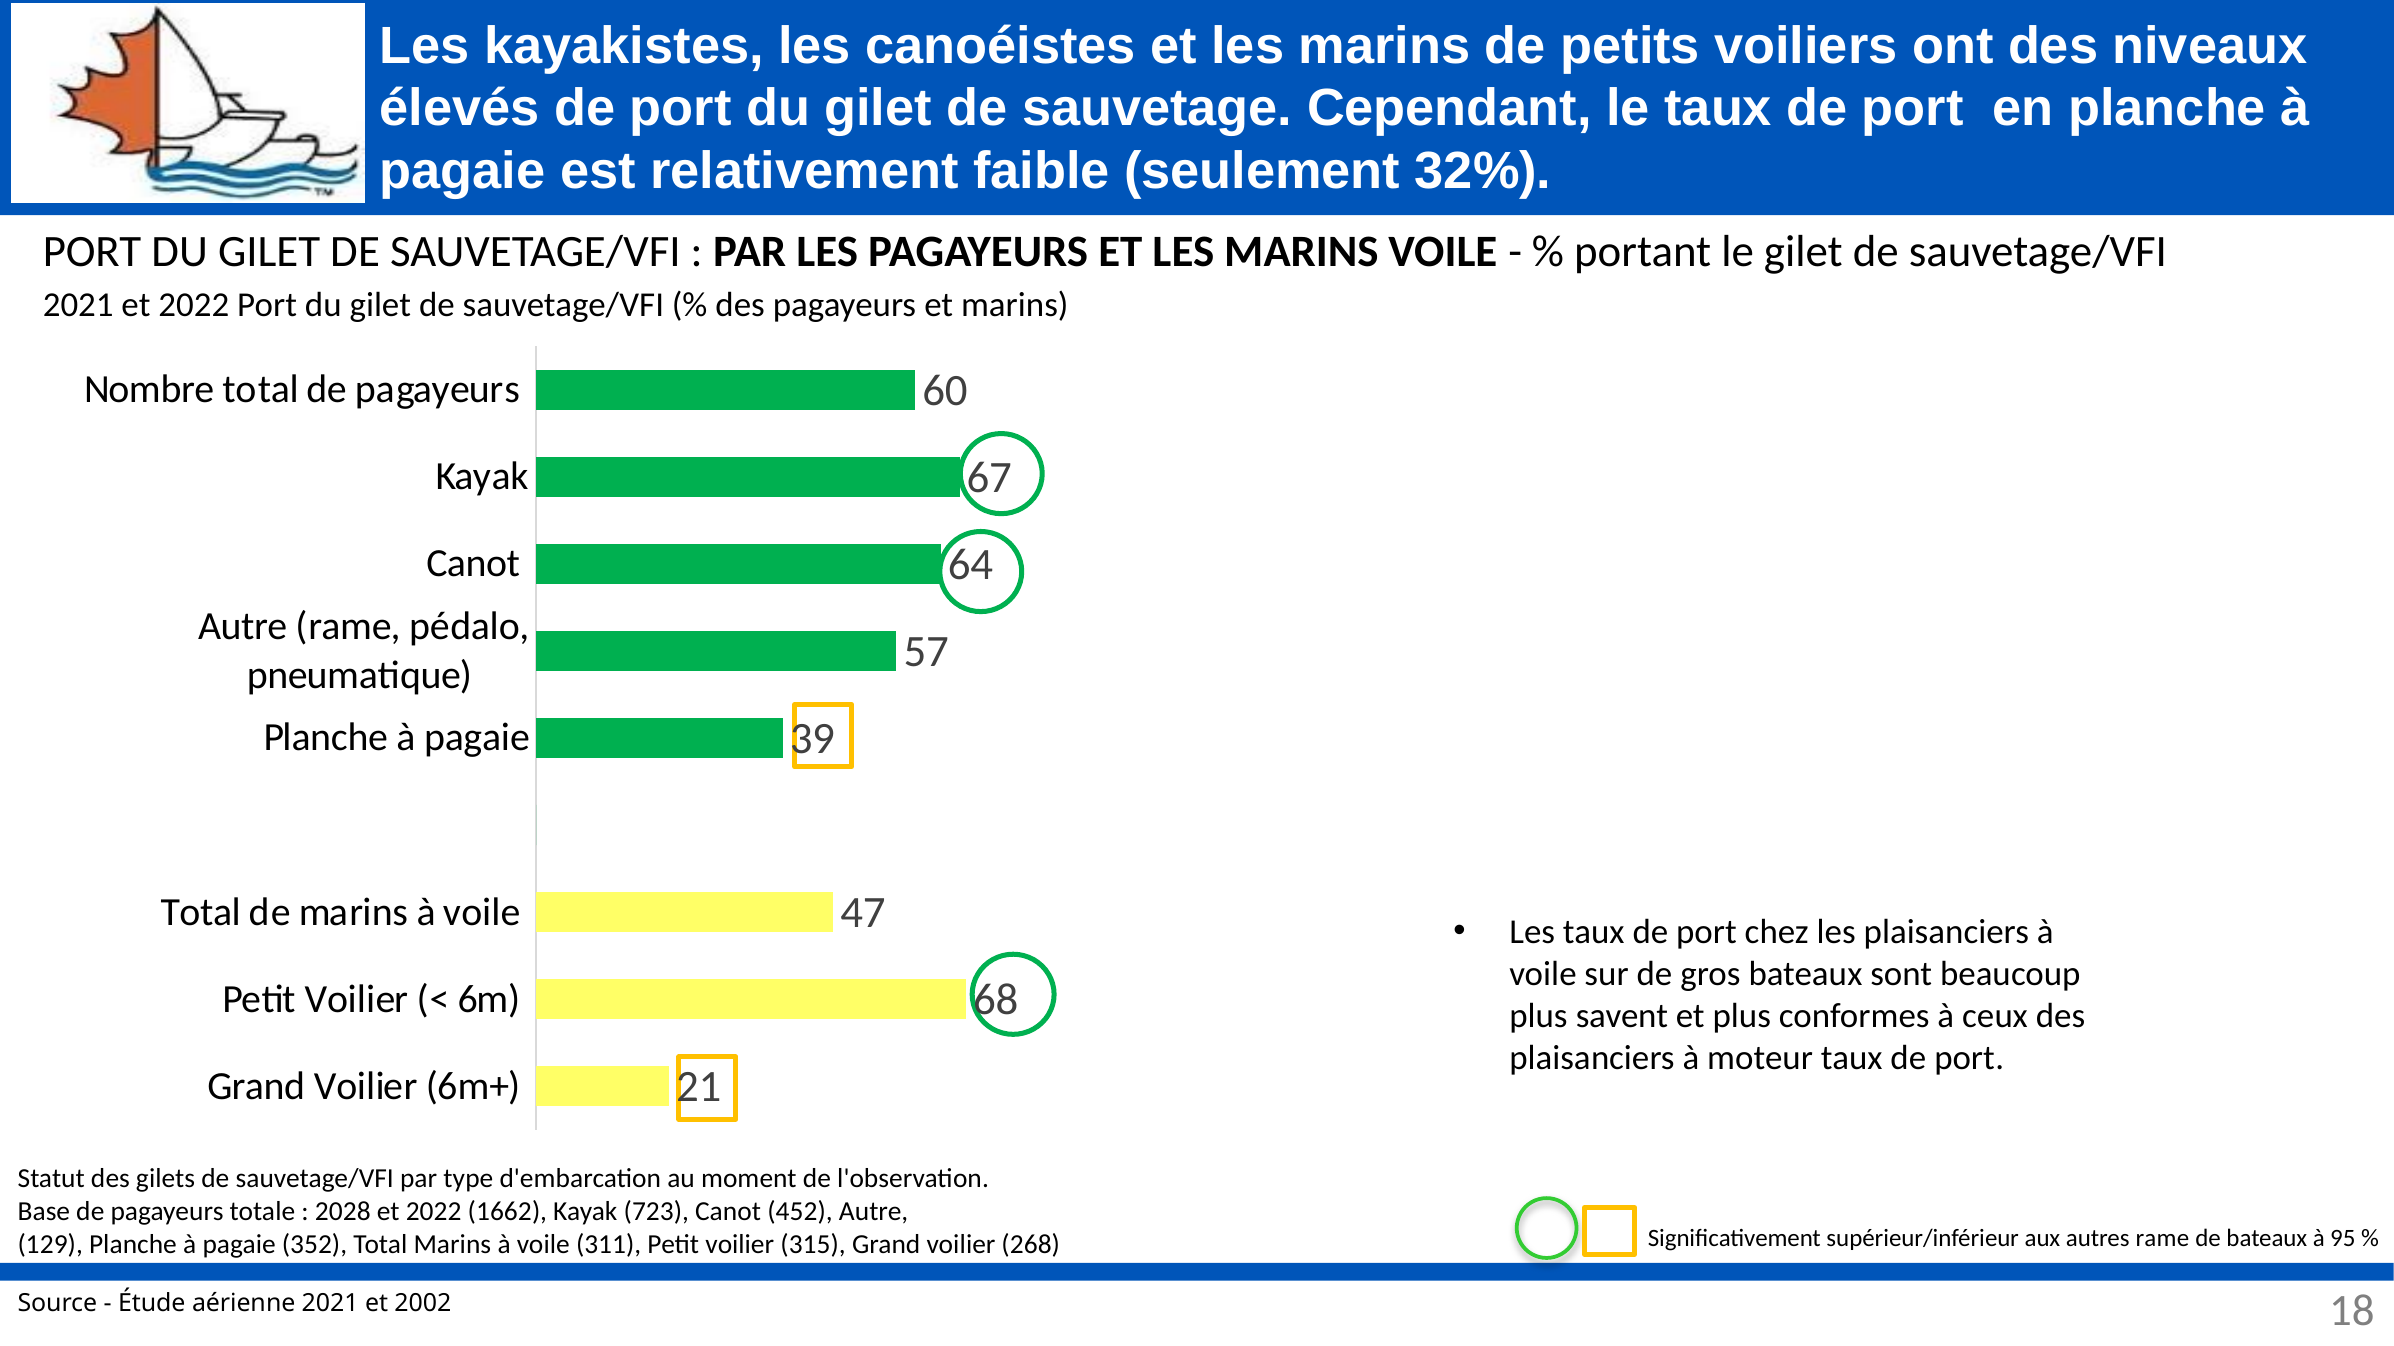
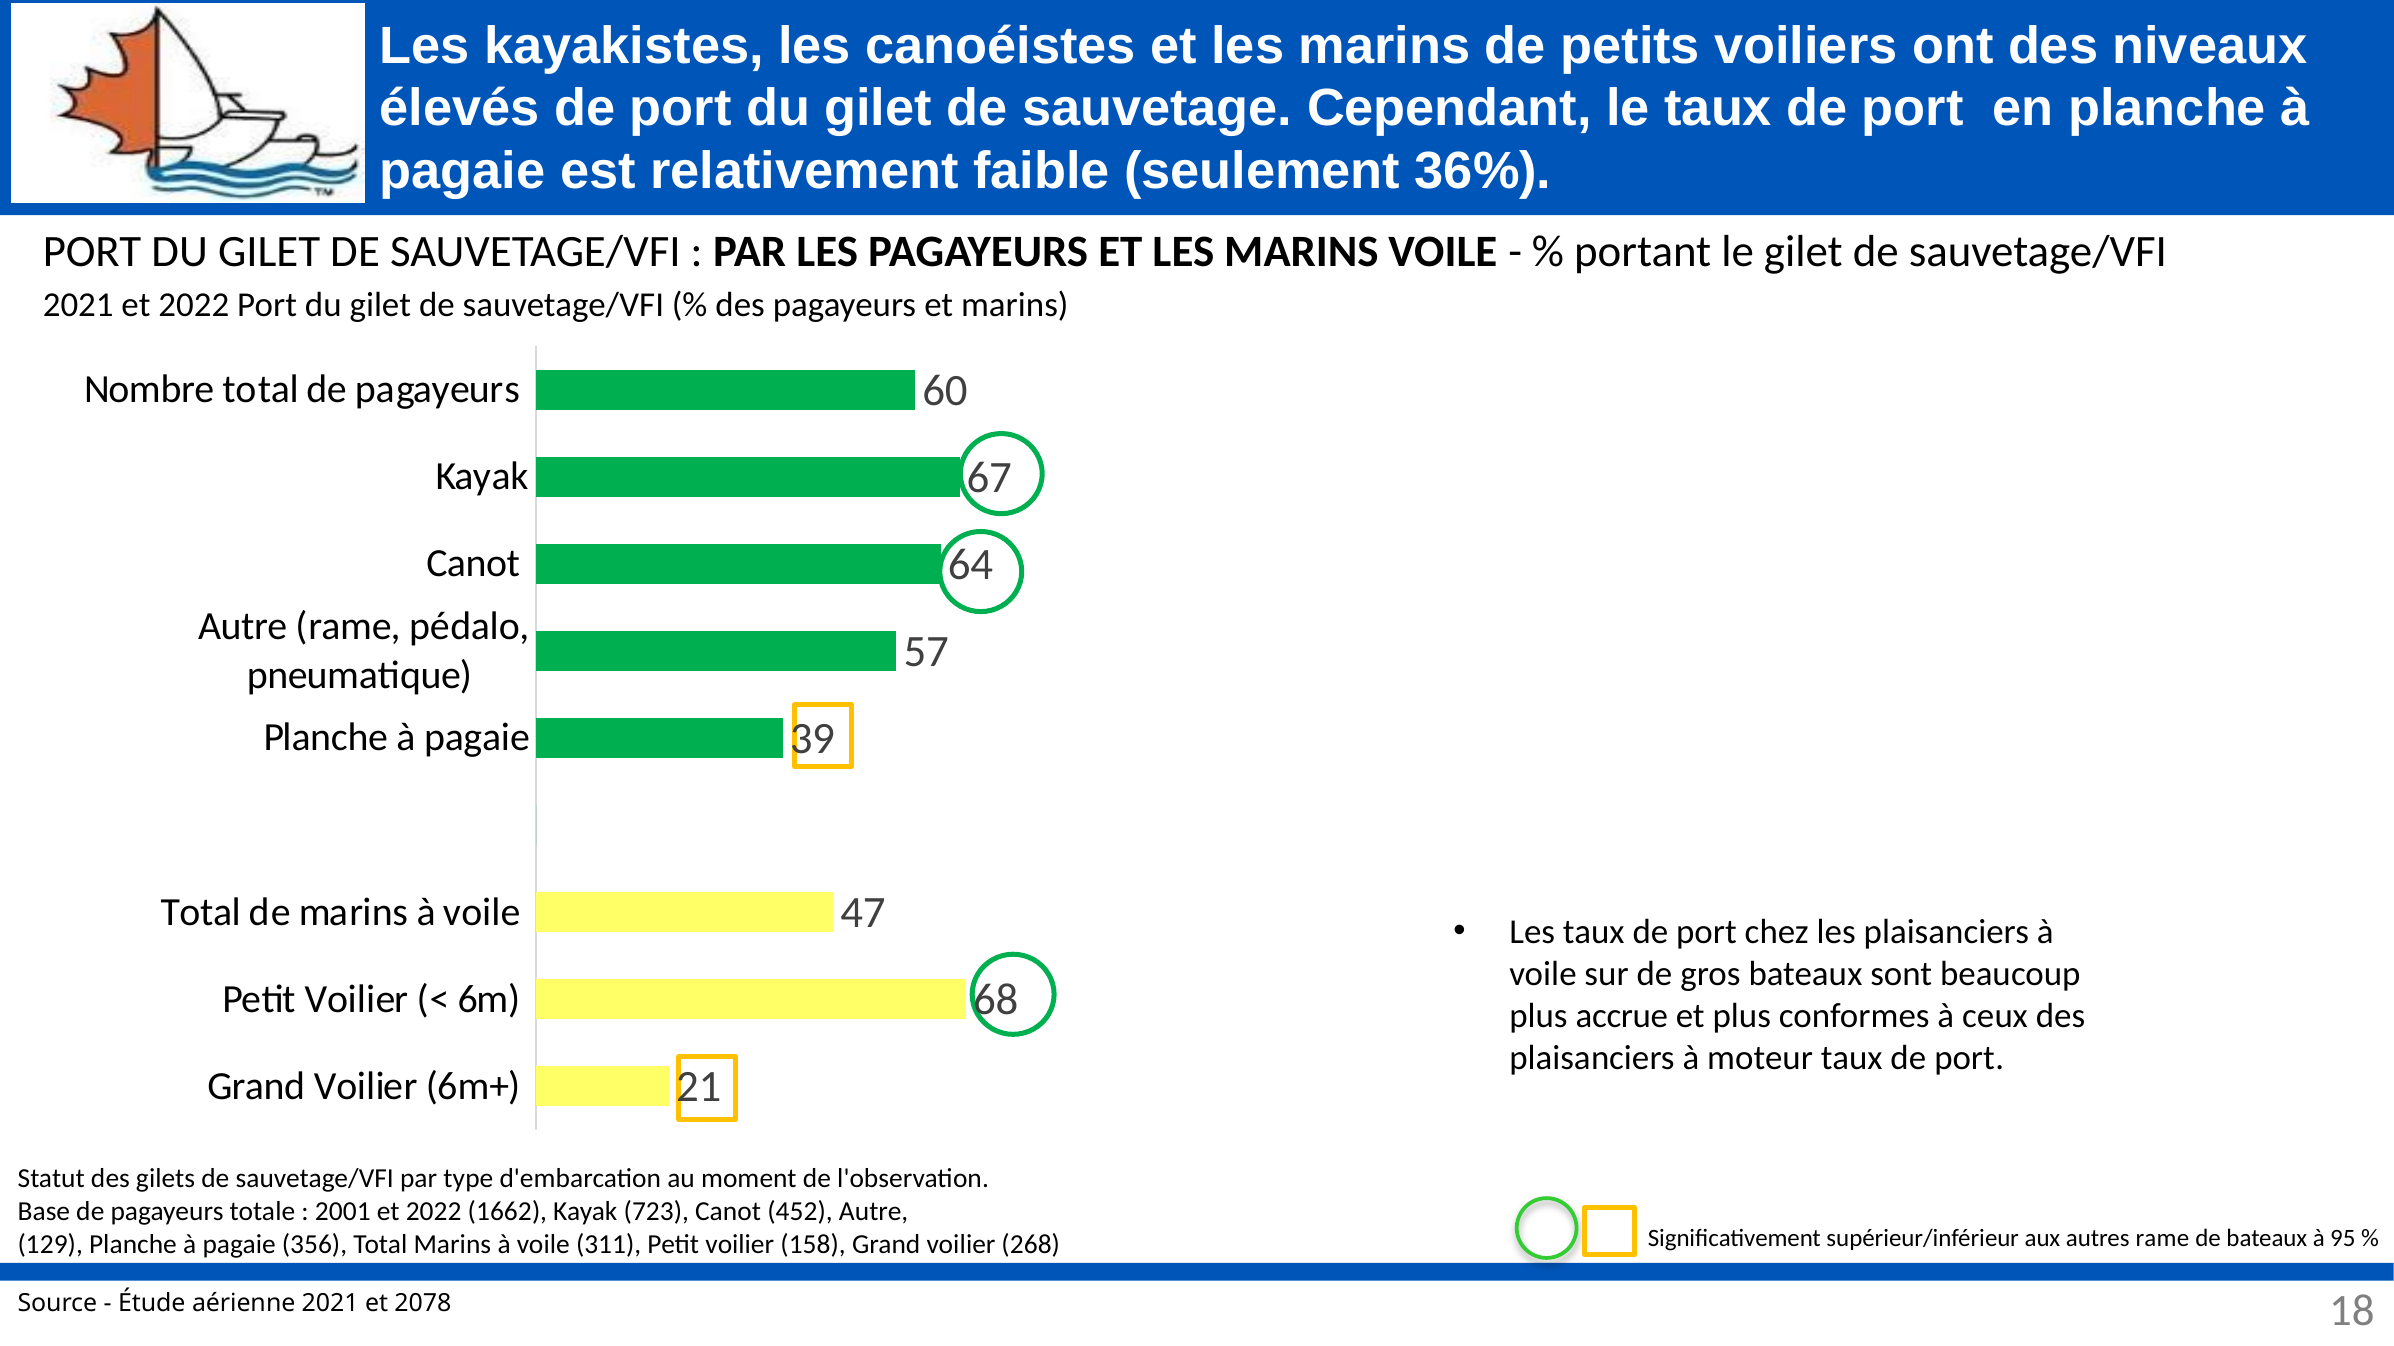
32%: 32% -> 36%
savent: savent -> accrue
2028: 2028 -> 2001
352: 352 -> 356
315: 315 -> 158
2002: 2002 -> 2078
